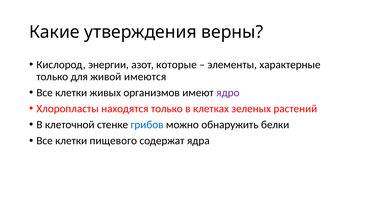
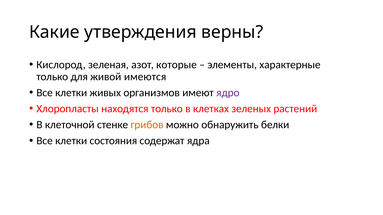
энергии: энергии -> зеленая
грибов colour: blue -> orange
пищевого: пищевого -> состояния
